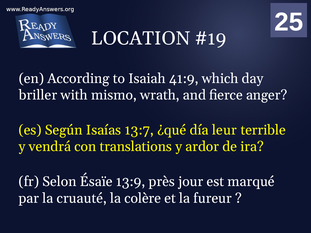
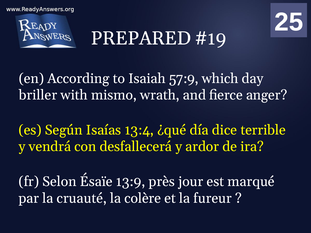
LOCATION: LOCATION -> PREPARED
41:9: 41:9 -> 57:9
13:7: 13:7 -> 13:4
leur: leur -> dice
translations: translations -> desfallecerá
